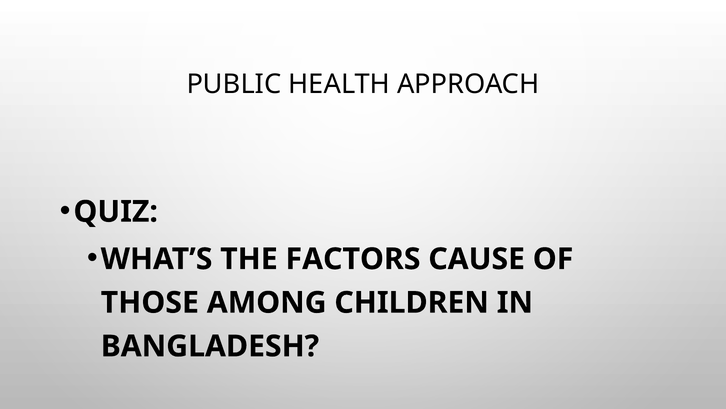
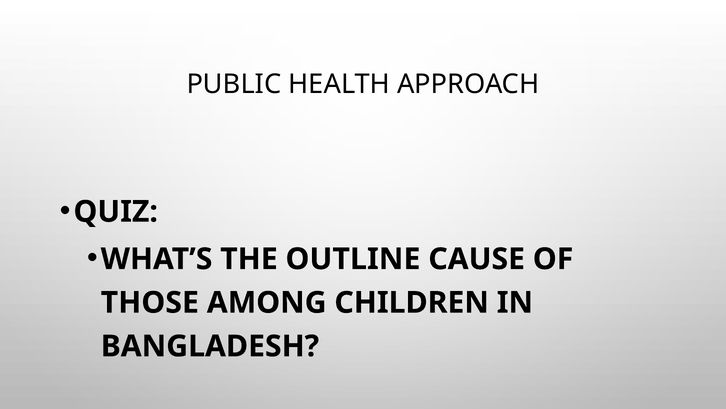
FACTORS: FACTORS -> OUTLINE
